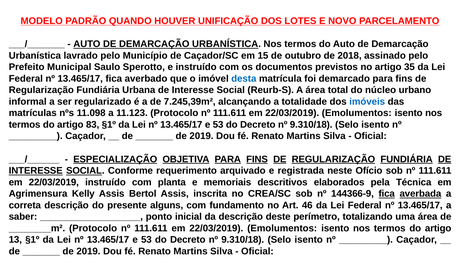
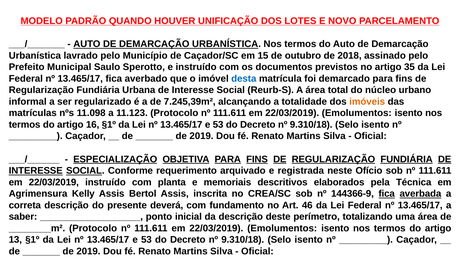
imóveis colour: blue -> orange
83: 83 -> 16
alguns: alguns -> deverá
